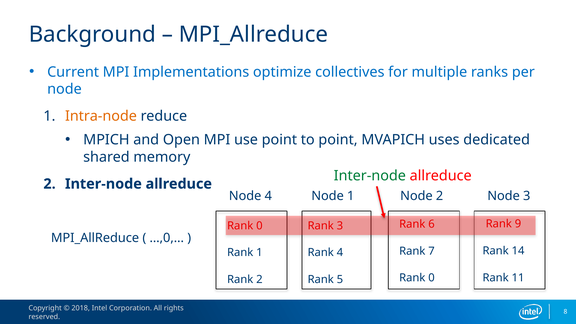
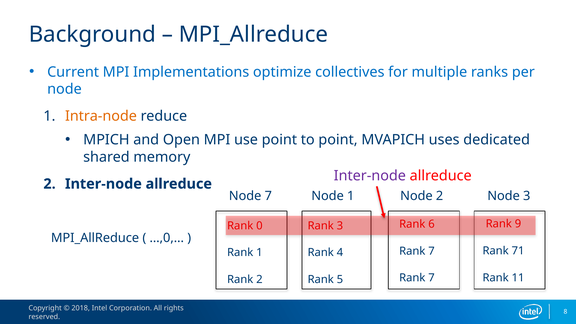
Inter-node at (370, 176) colour: green -> purple
Node 4: 4 -> 7
14: 14 -> 71
0 at (432, 278): 0 -> 7
